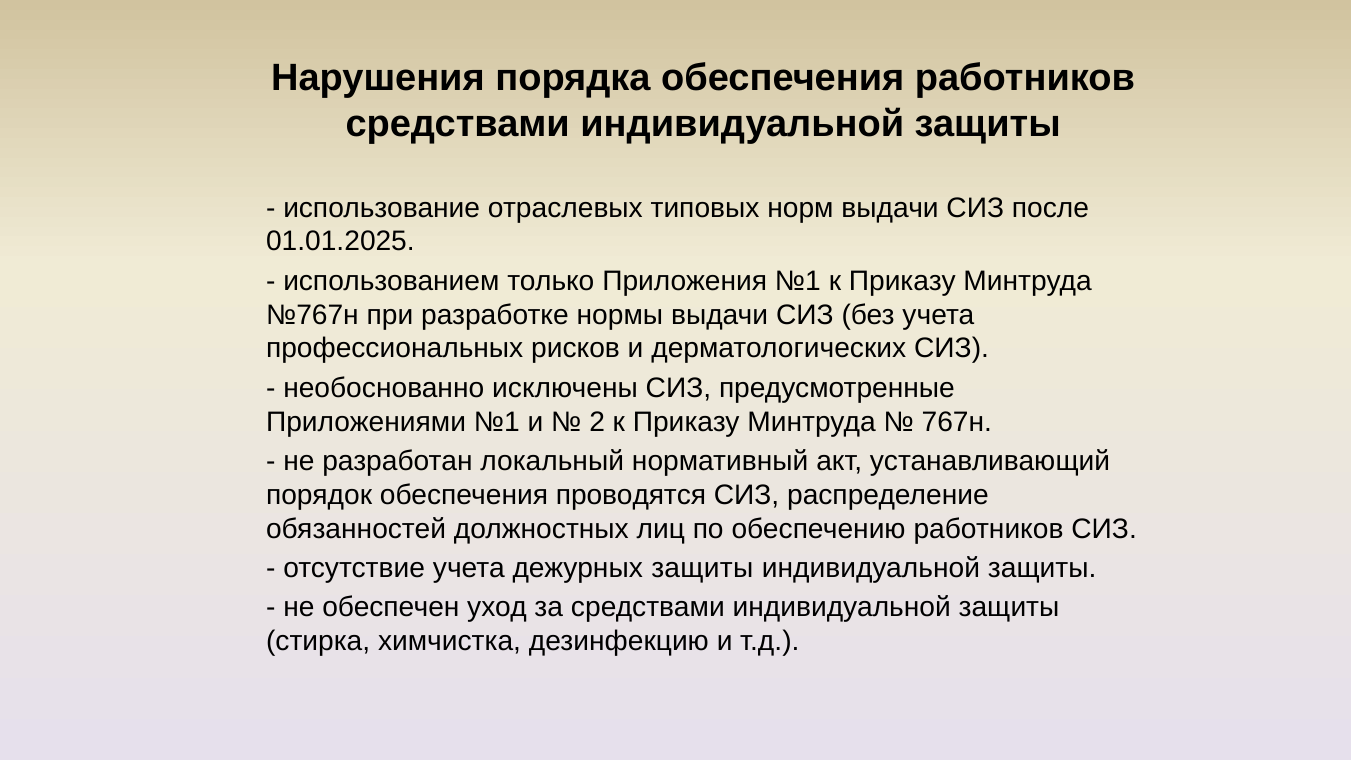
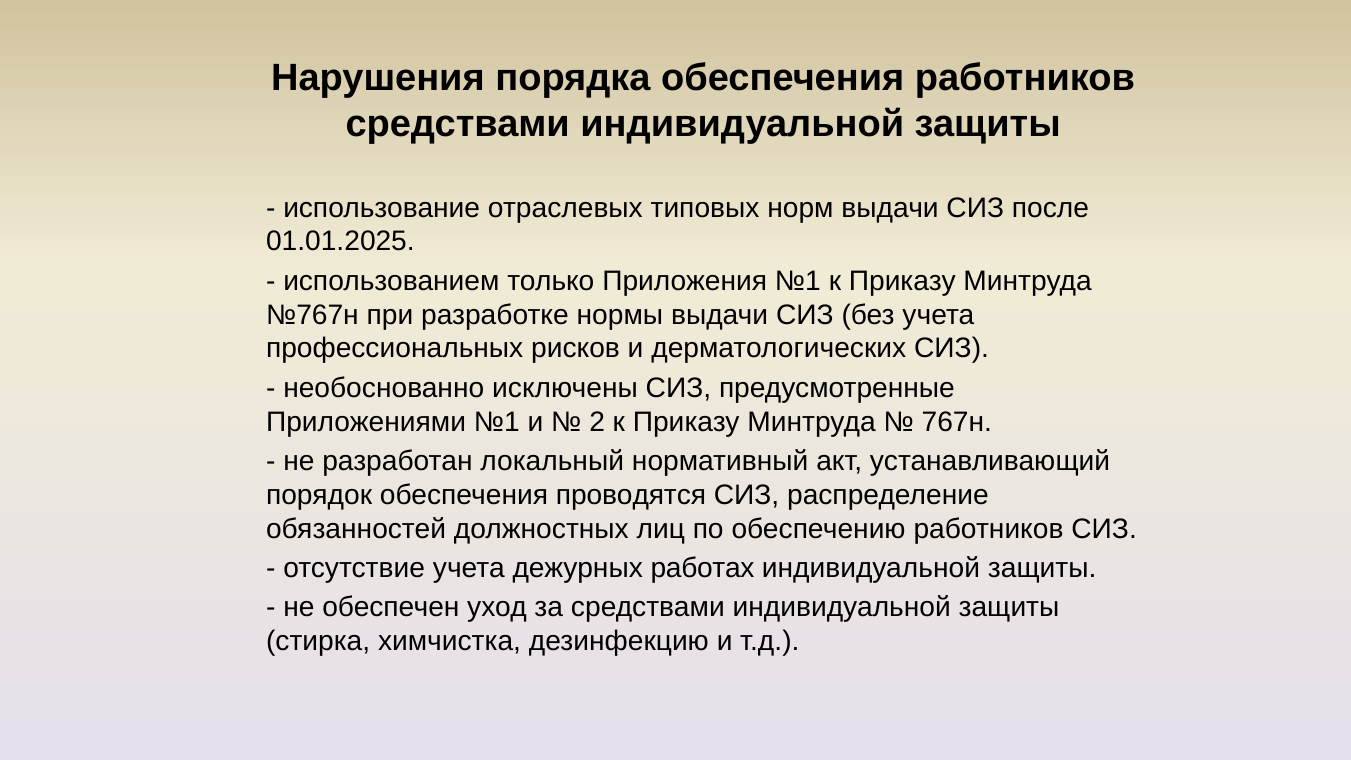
дежурных защиты: защиты -> работах
